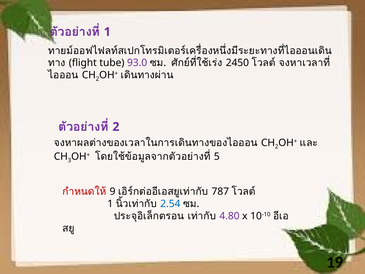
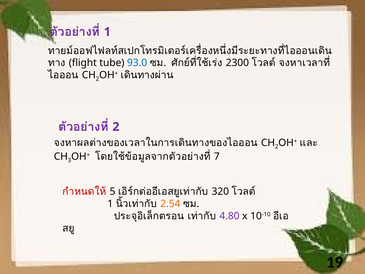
93.0 colour: purple -> blue
2450: 2450 -> 2300
5: 5 -> 7
9: 9 -> 5
787: 787 -> 320
2.54 colour: blue -> orange
